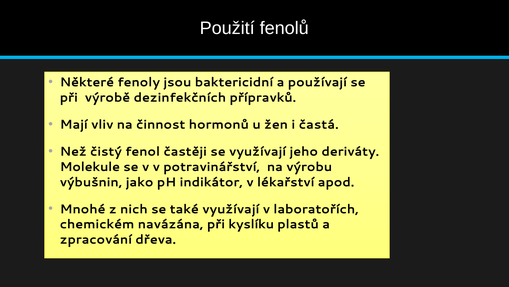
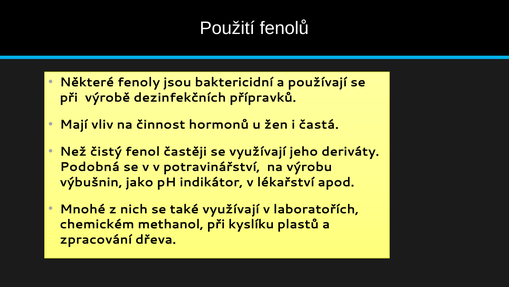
Molekule: Molekule -> Podobná
navázána: navázána -> methanol
